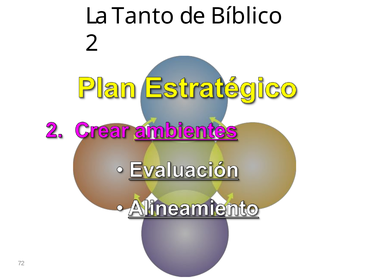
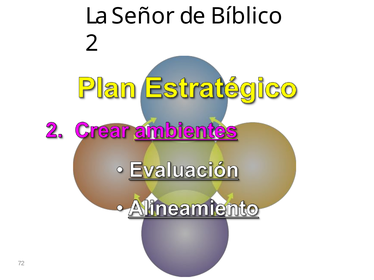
Tanto: Tanto -> Señor
